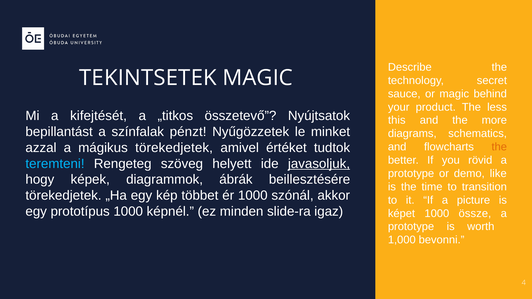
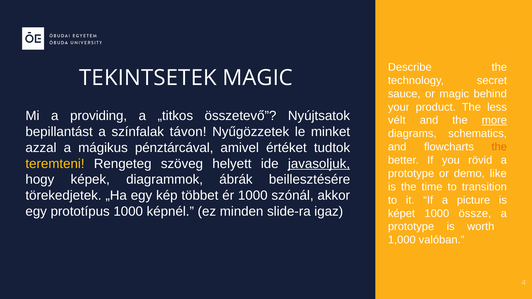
kifejtését: kifejtését -> providing
this: this -> vélt
more underline: none -> present
pénzt: pénzt -> távon
mágikus törekedjetek: törekedjetek -> pénztárcával
teremteni colour: light blue -> yellow
bevonni: bevonni -> valóban
